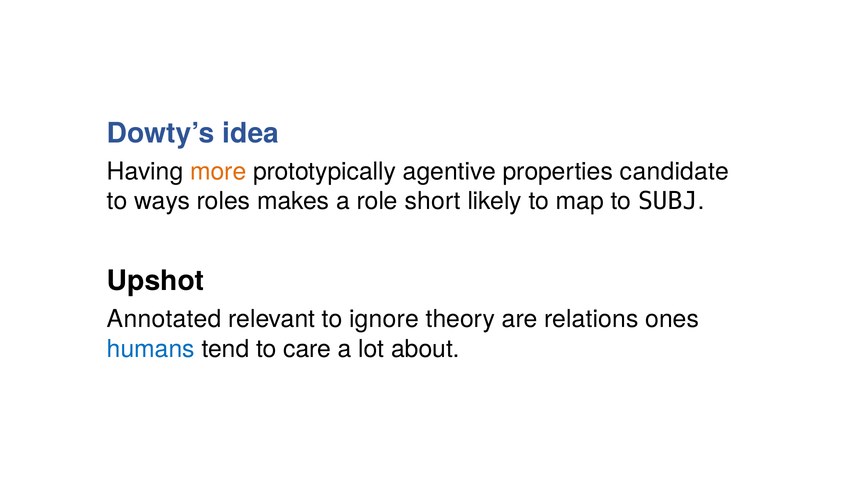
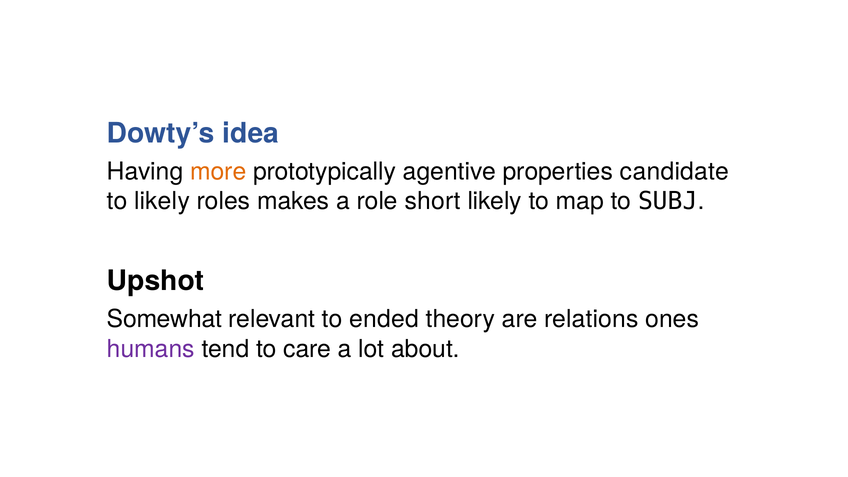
to ways: ways -> likely
Annotated: Annotated -> Somewhat
ignore: ignore -> ended
humans colour: blue -> purple
